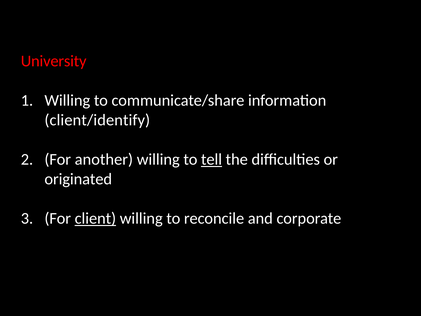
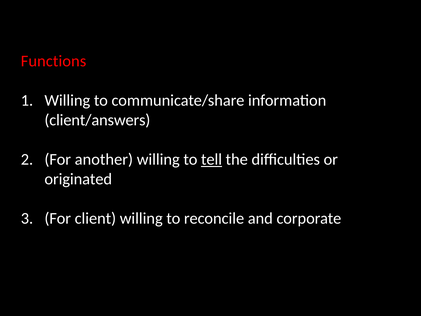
University: University -> Functions
client/identify: client/identify -> client/answers
client underline: present -> none
